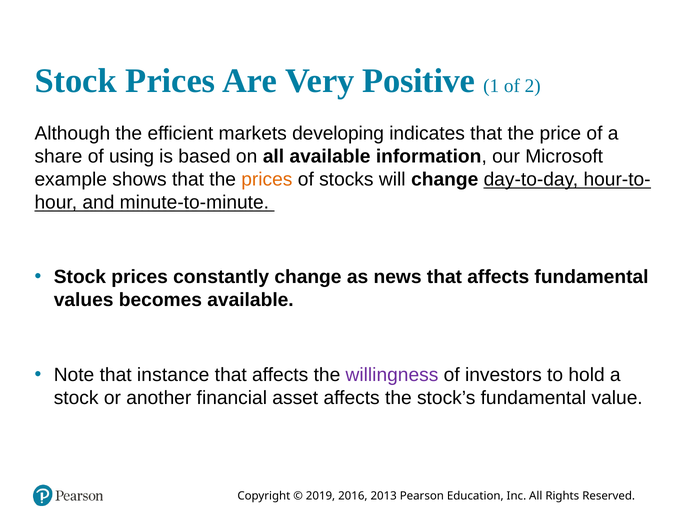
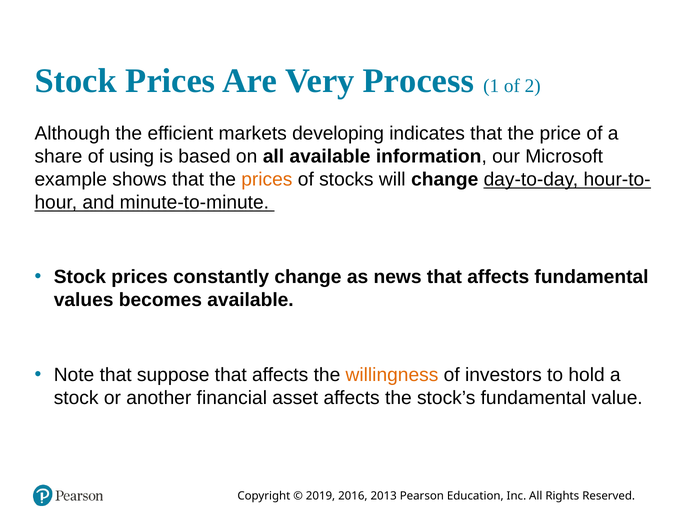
Positive: Positive -> Process
instance: instance -> suppose
willingness colour: purple -> orange
